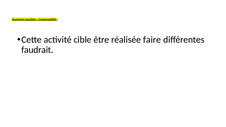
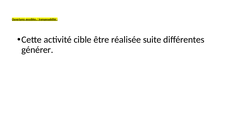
faire: faire -> suite
faudrait: faudrait -> générer
